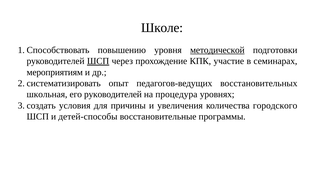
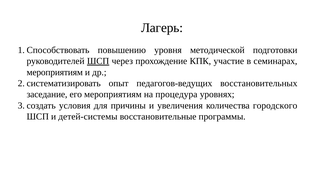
Школе: Школе -> Лагерь
методической underline: present -> none
школьная: школьная -> заседание
его руководителей: руководителей -> мероприятиям
детей-способы: детей-способы -> детей-системы
